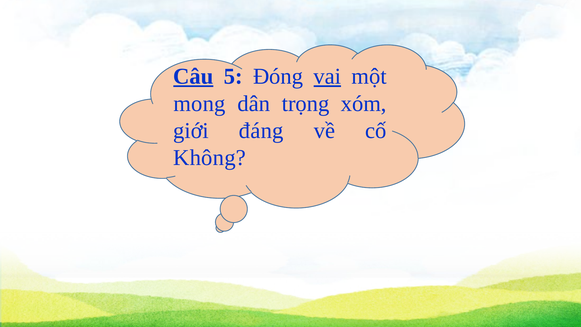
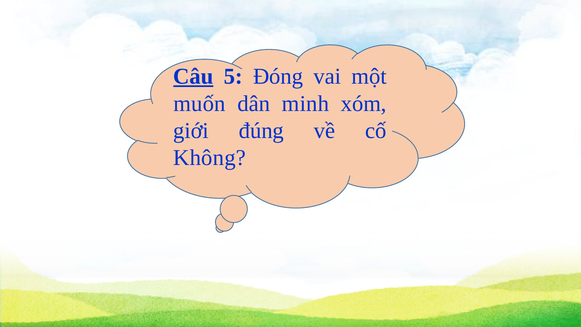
vai underline: present -> none
mong: mong -> muốn
trọng: trọng -> minh
đáng: đáng -> đúng
